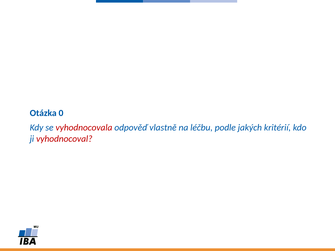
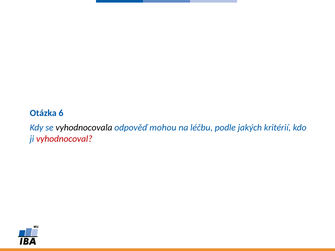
0: 0 -> 6
vyhodnocovala colour: red -> black
vlastně: vlastně -> mohou
